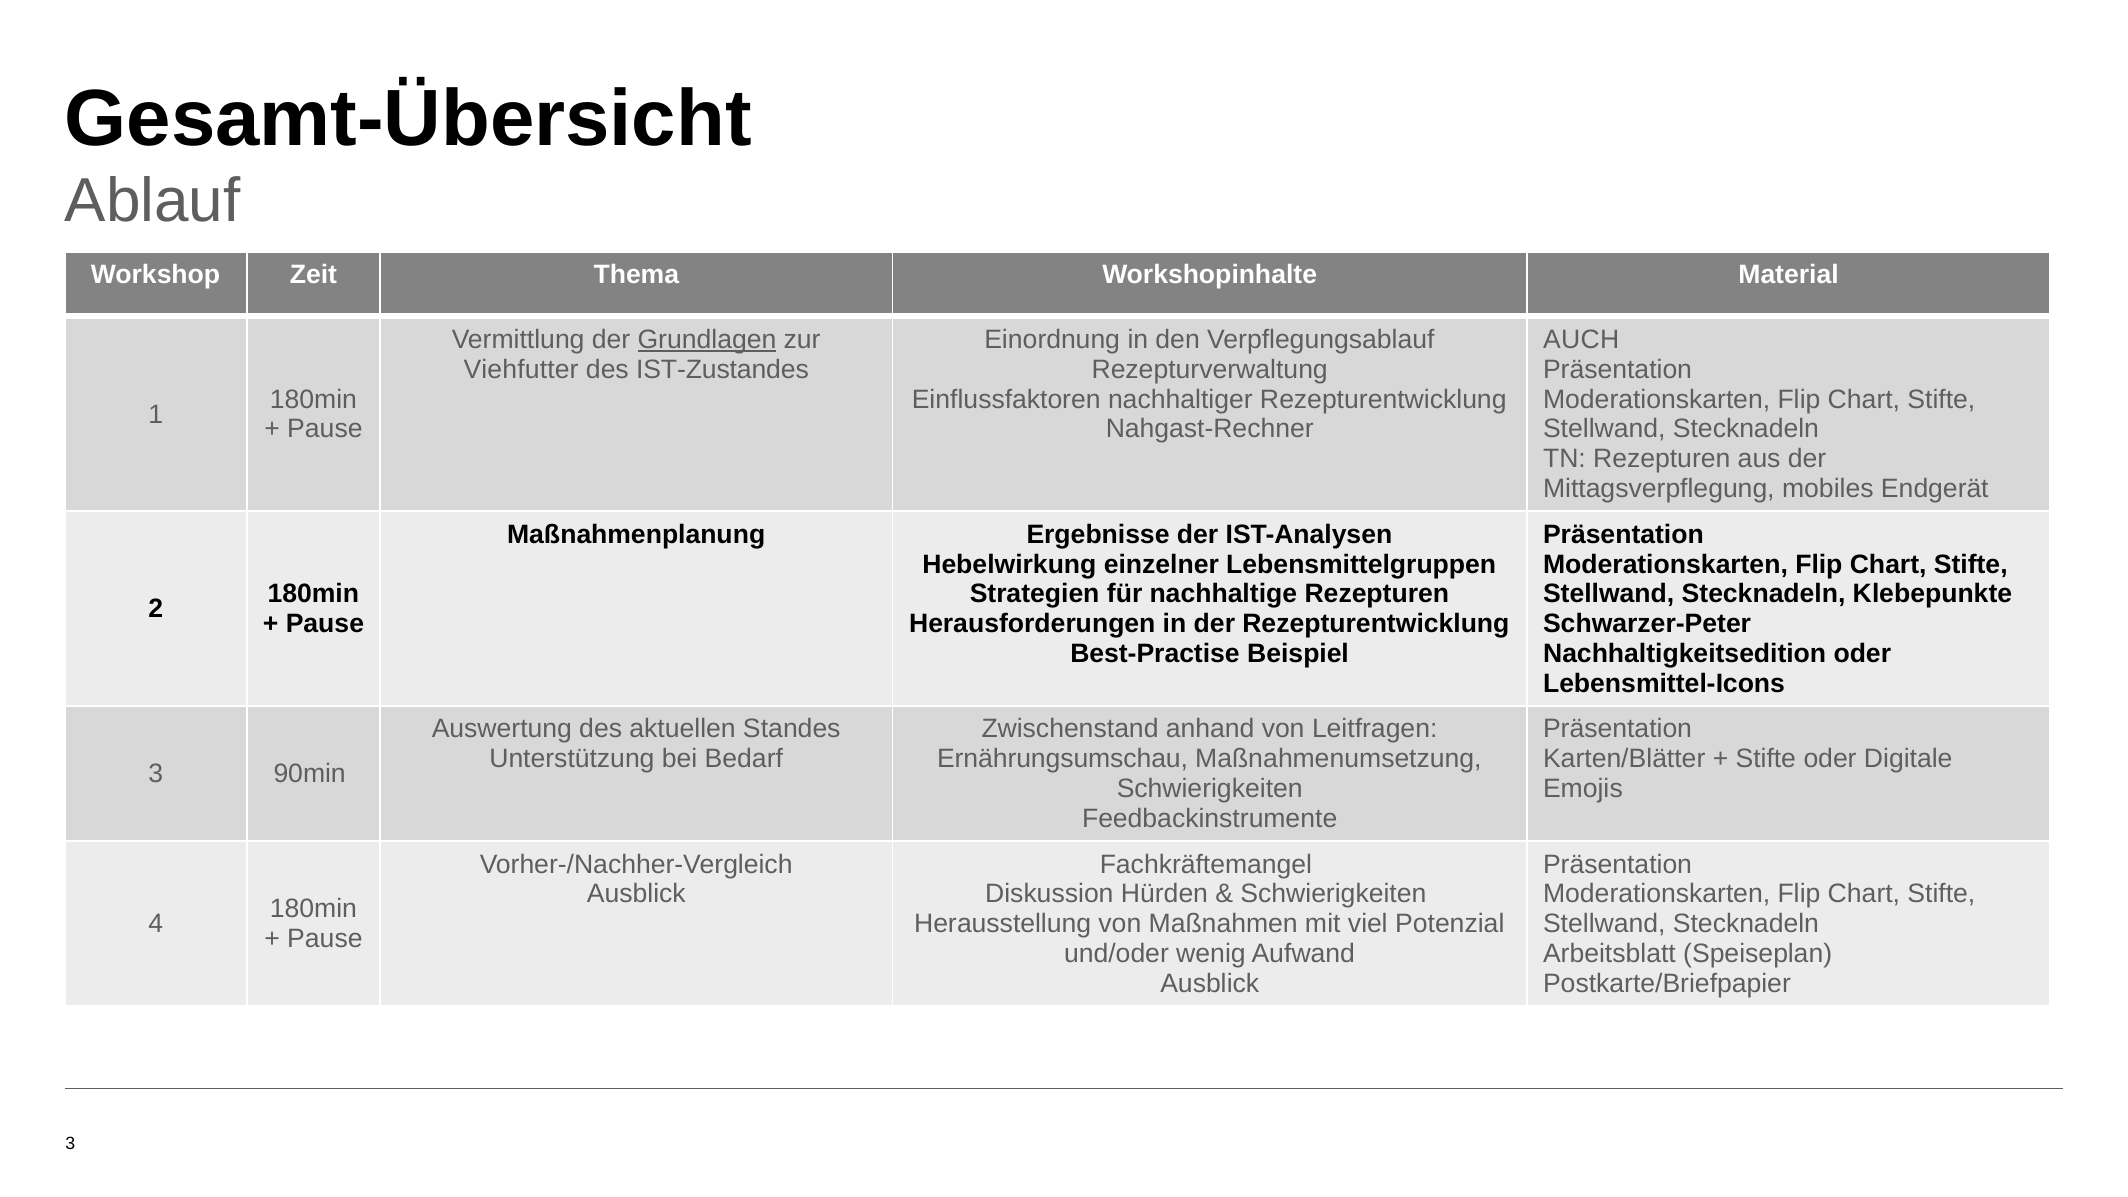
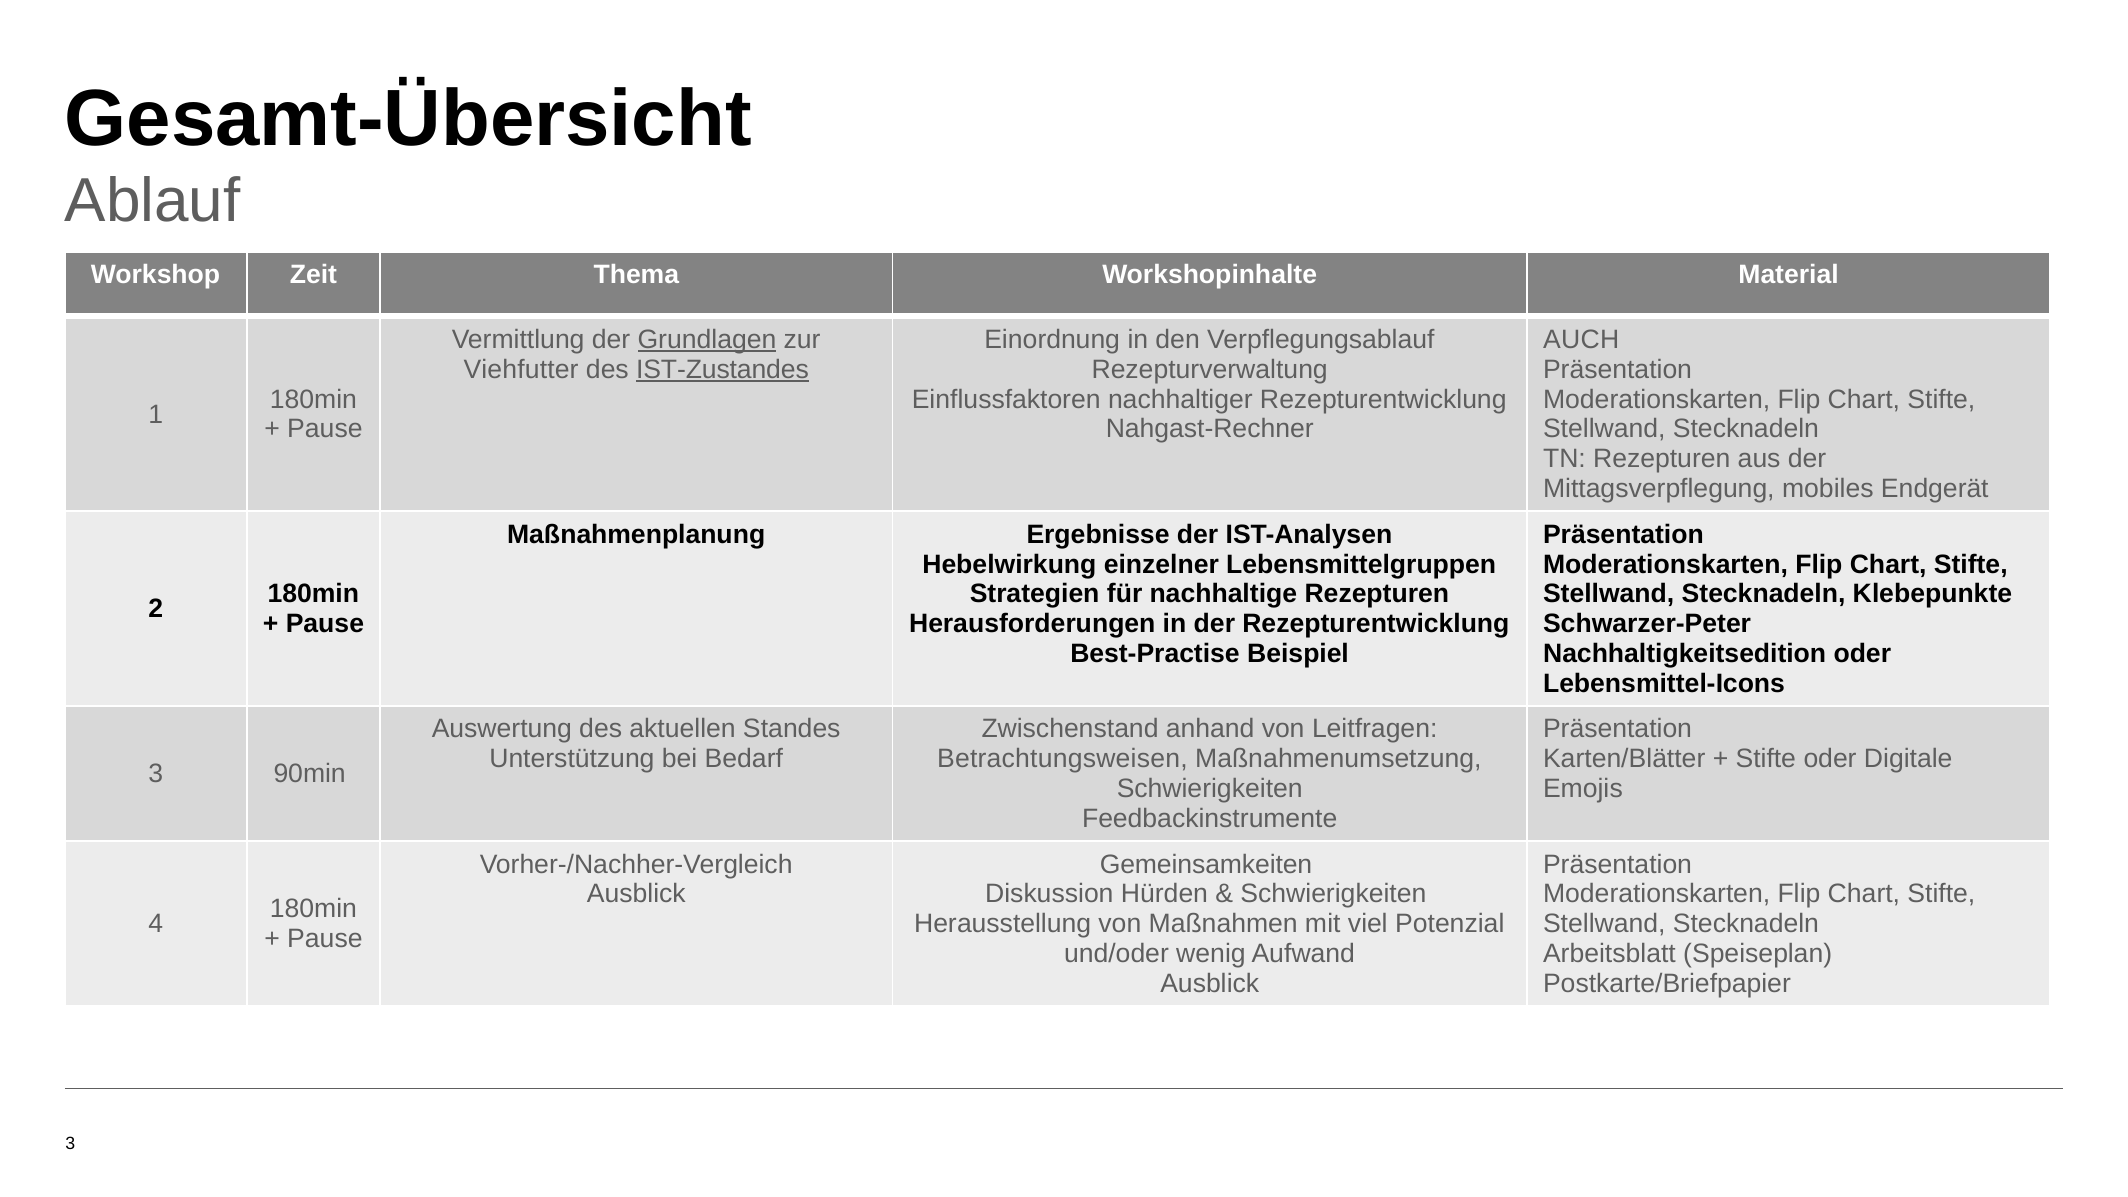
IST-Zustandes underline: none -> present
Ernährungsumschau: Ernährungsumschau -> Betrachtungsweisen
Fachkräftemangel: Fachkräftemangel -> Gemeinsamkeiten
